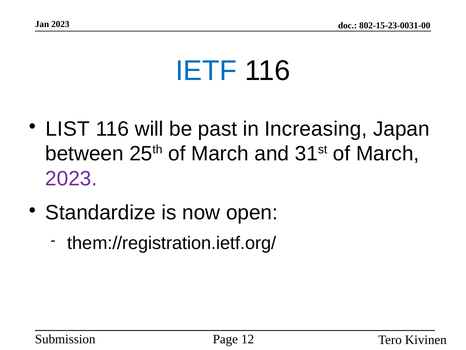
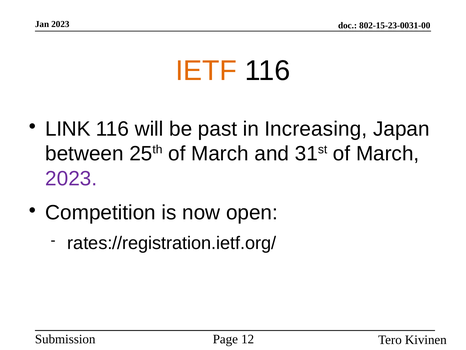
IETF colour: blue -> orange
LIST: LIST -> LINK
Standardize: Standardize -> Competition
them://registration.ietf.org/: them://registration.ietf.org/ -> rates://registration.ietf.org/
